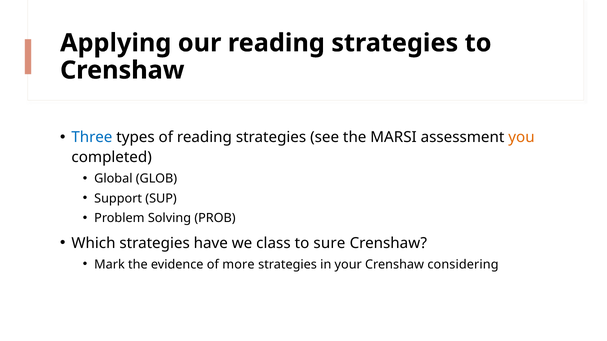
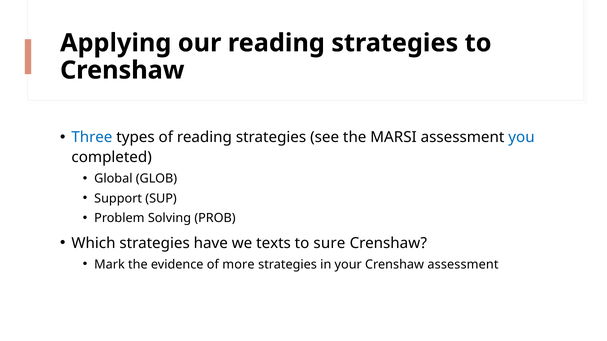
you colour: orange -> blue
class: class -> texts
Crenshaw considering: considering -> assessment
